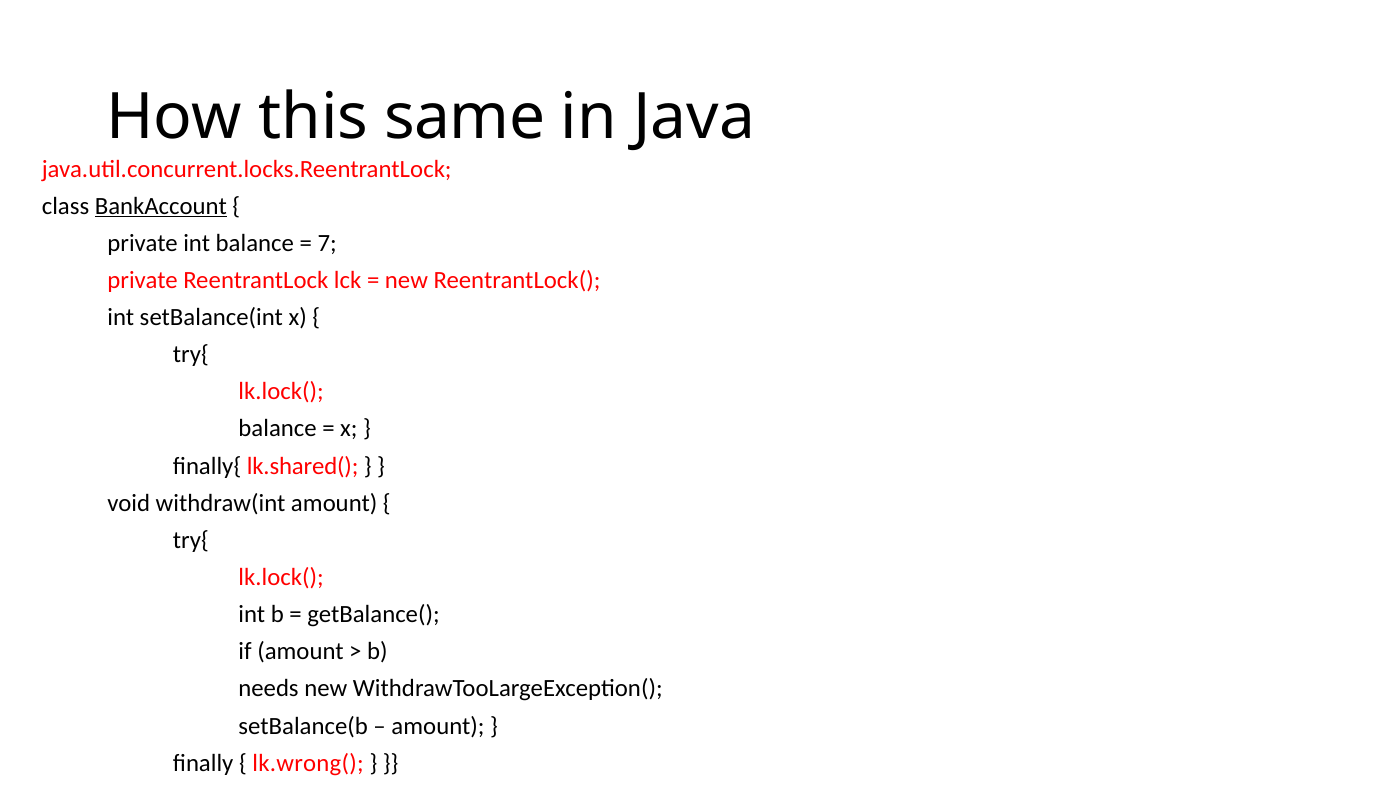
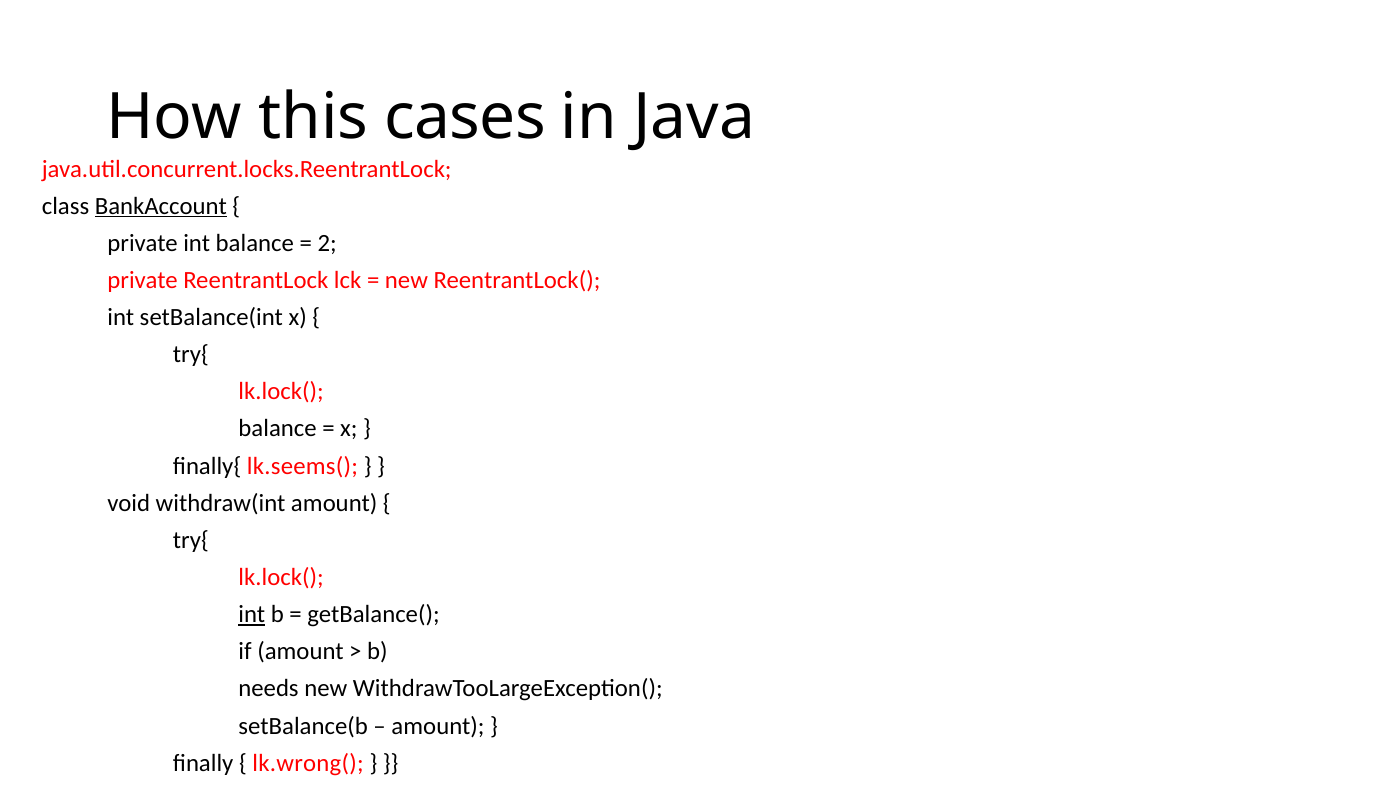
same: same -> cases
7: 7 -> 2
lk.shared(: lk.shared( -> lk.seems(
int at (252, 615) underline: none -> present
